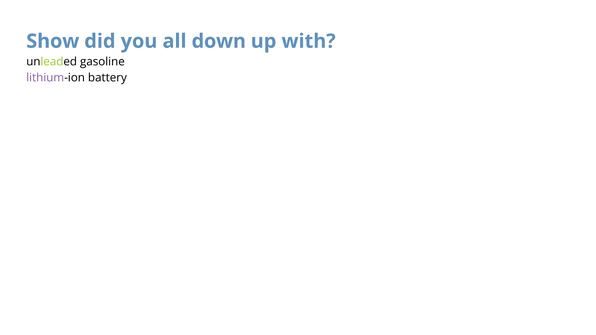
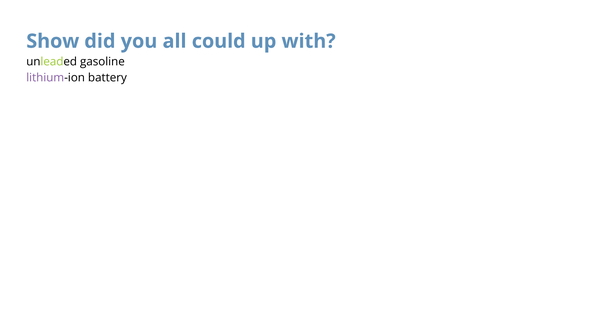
down: down -> could
